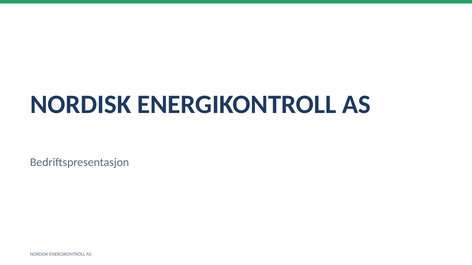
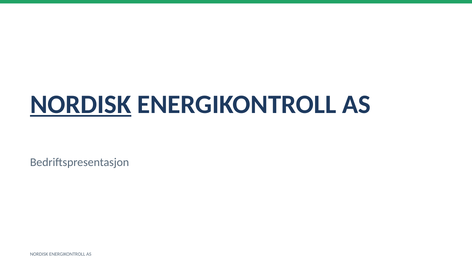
NORDISK at (81, 105) underline: none -> present
